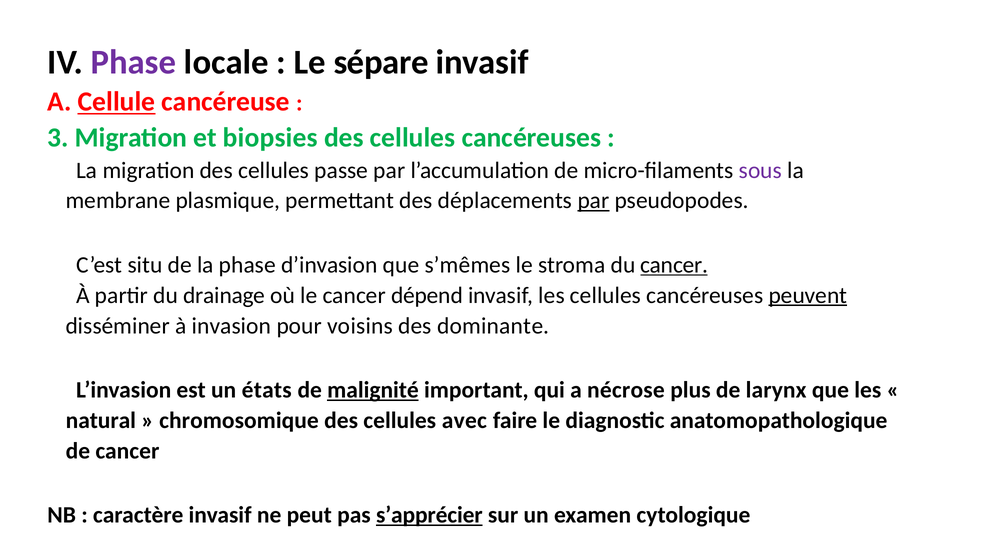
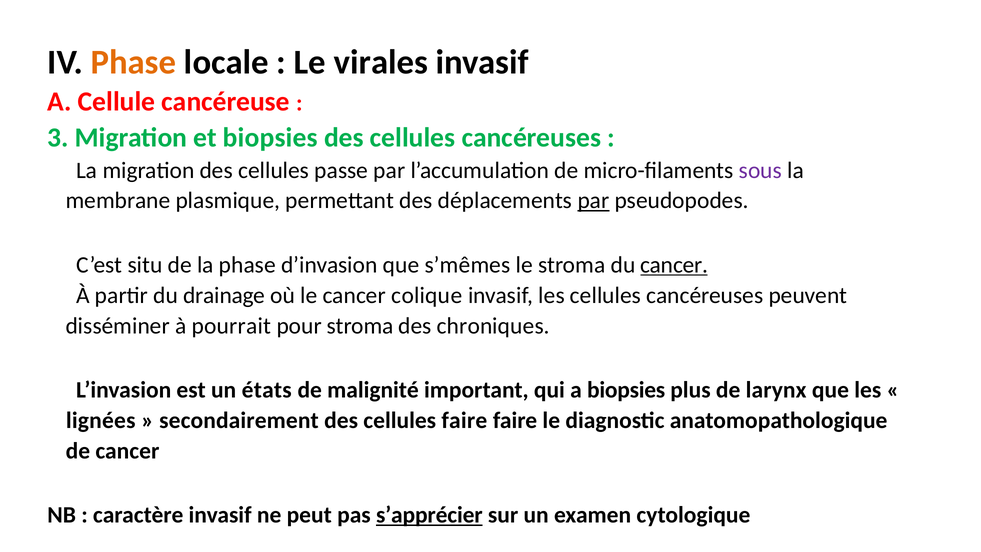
Phase at (134, 62) colour: purple -> orange
sépare: sépare -> virales
Cellule underline: present -> none
dépend: dépend -> colique
peuvent underline: present -> none
invasion: invasion -> pourrait
pour voisins: voisins -> stroma
dominante: dominante -> chroniques
malignité underline: present -> none
a nécrose: nécrose -> biopsies
natural: natural -> lignées
chromosomique: chromosomique -> secondairement
cellules avec: avec -> faire
